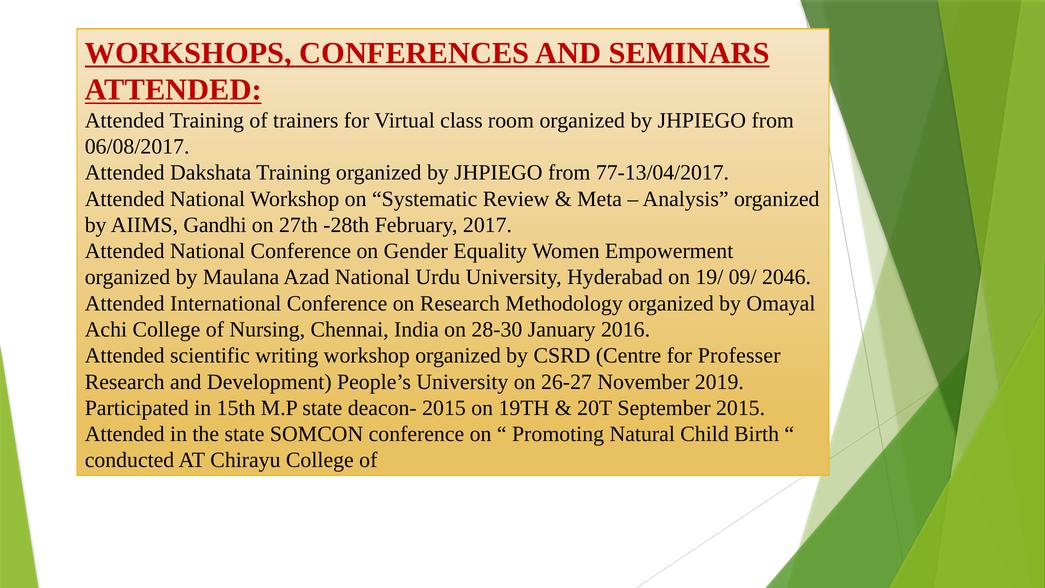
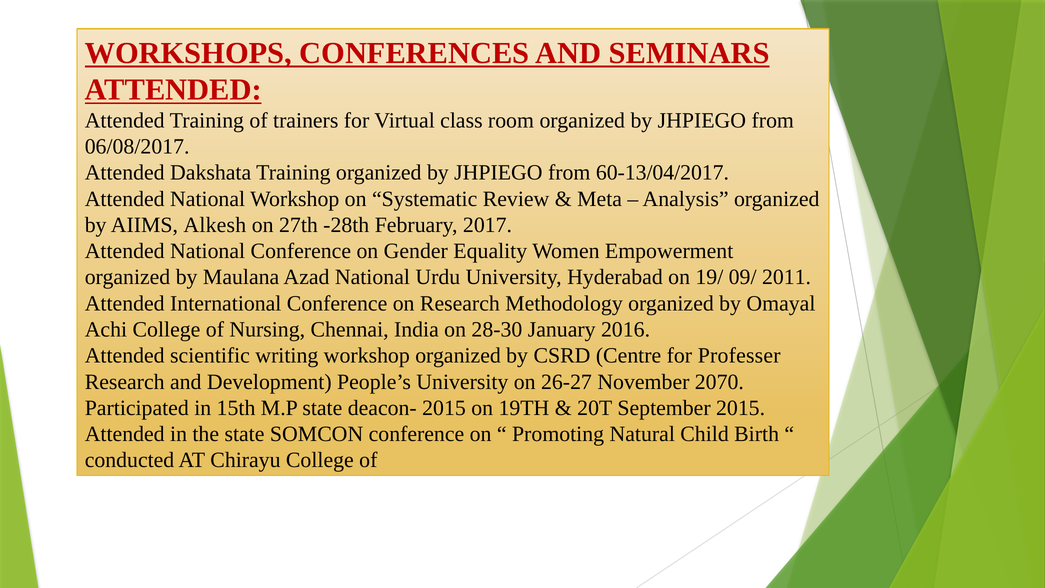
77-13/04/2017: 77-13/04/2017 -> 60-13/04/2017
Gandhi: Gandhi -> Alkesh
2046: 2046 -> 2011
2019: 2019 -> 2070
